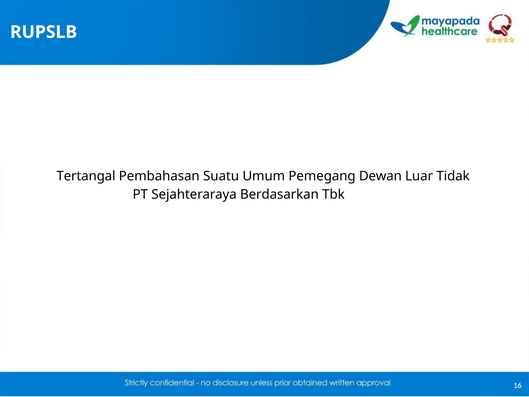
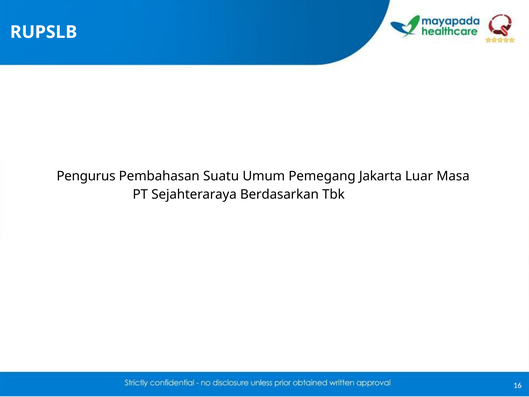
Tertangal: Tertangal -> Pengurus
Dewan: Dewan -> Jakarta
Tidak: Tidak -> Masa
